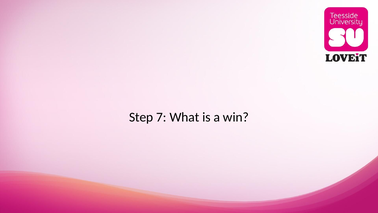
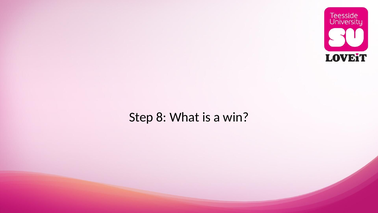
7: 7 -> 8
